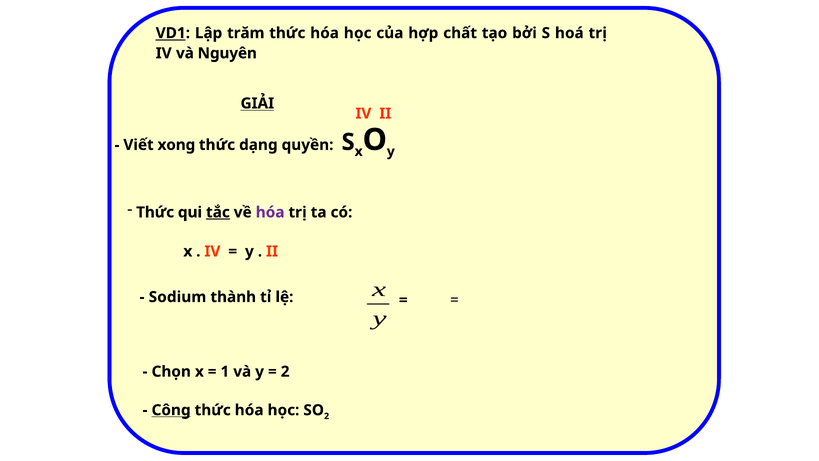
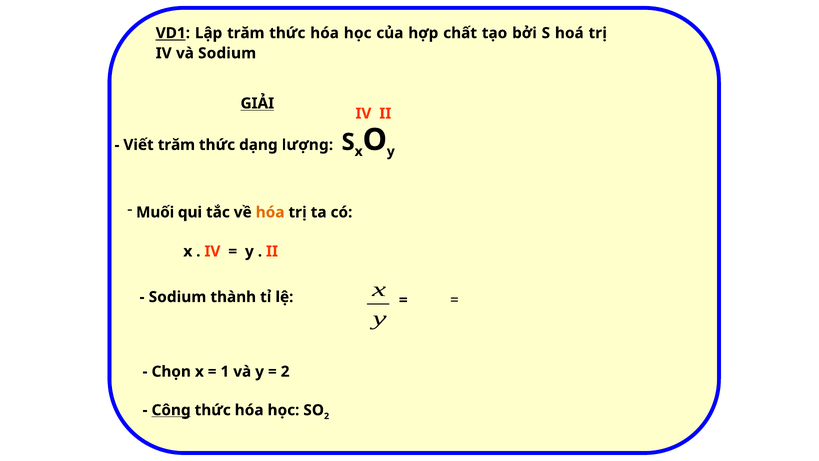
và Nguyên: Nguyên -> Sodium
Viết xong: xong -> trăm
quyền: quyền -> lượng
Thức at (155, 212): Thức -> Muối
tắc underline: present -> none
hóa at (270, 212) colour: purple -> orange
